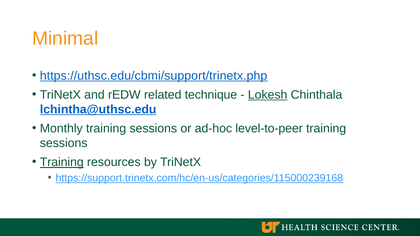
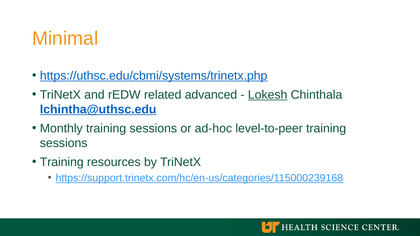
https://uthsc.edu/cbmi/support/trinetx.php: https://uthsc.edu/cbmi/support/trinetx.php -> https://uthsc.edu/cbmi/systems/trinetx.php
technique: technique -> advanced
Training at (62, 162) underline: present -> none
